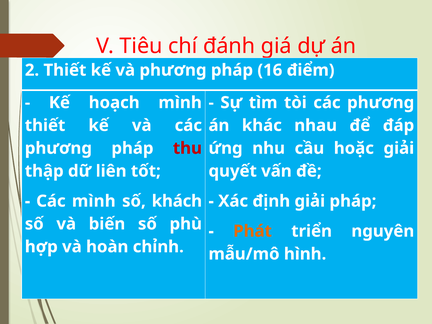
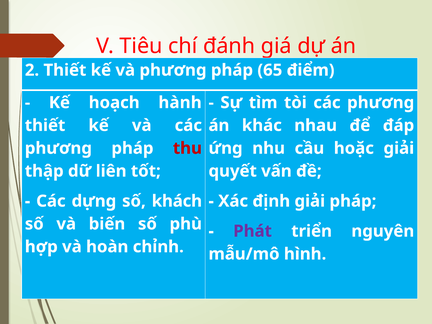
16: 16 -> 65
hoạch mình: mình -> hành
Các mình: mình -> dựng
Phát colour: orange -> purple
